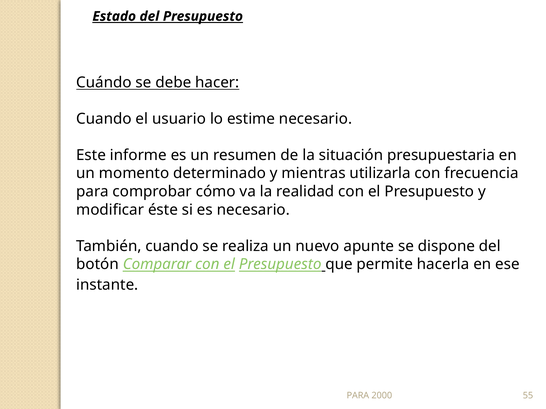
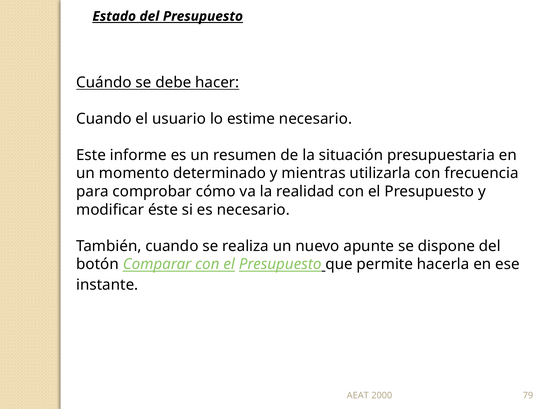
PARA at (358, 396): PARA -> AEAT
55: 55 -> 79
